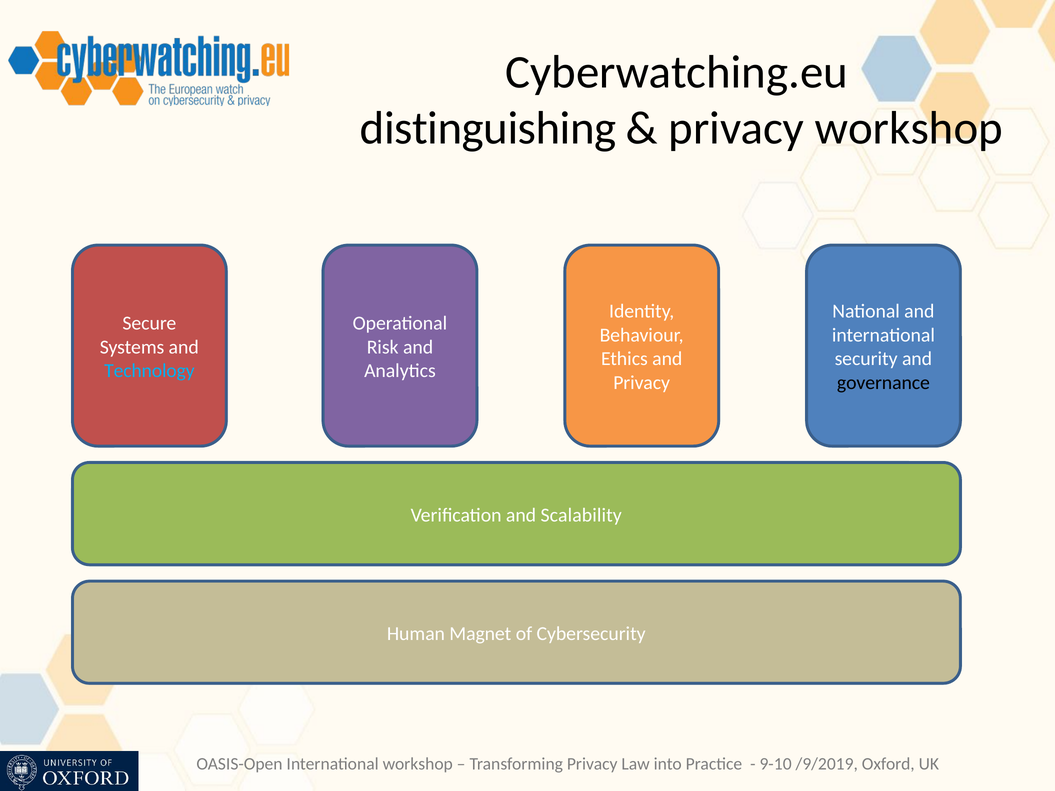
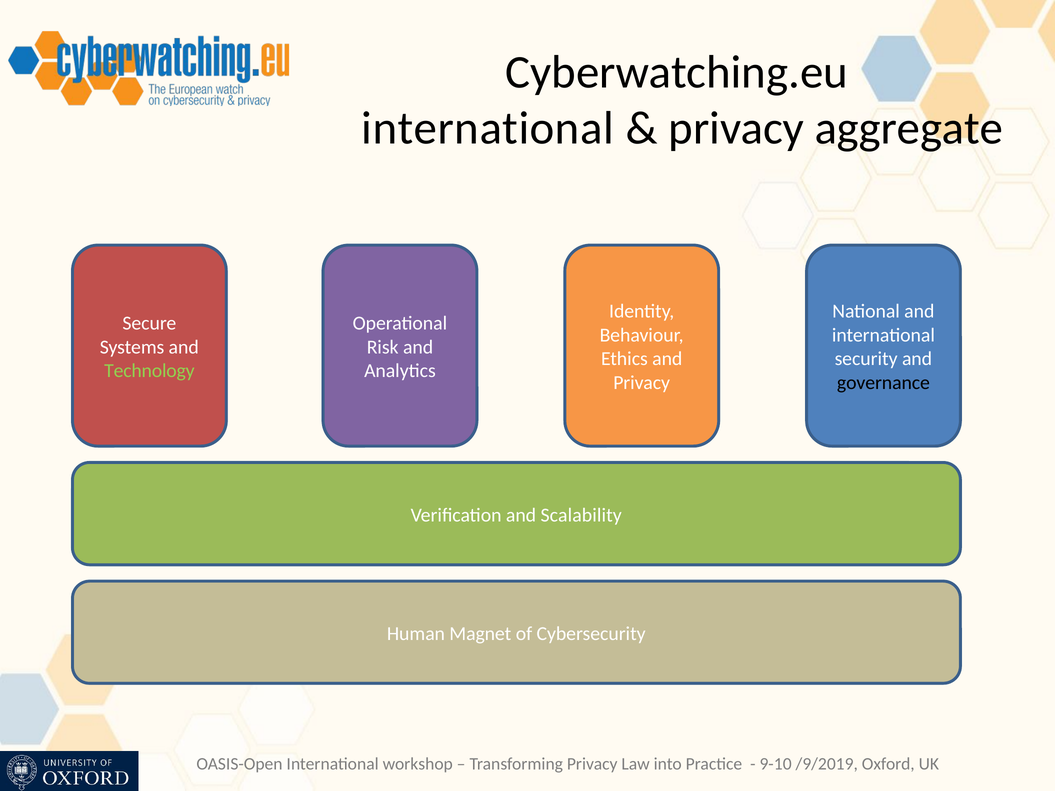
distinguishing at (488, 128): distinguishing -> international
privacy workshop: workshop -> aggregate
Technology colour: light blue -> light green
